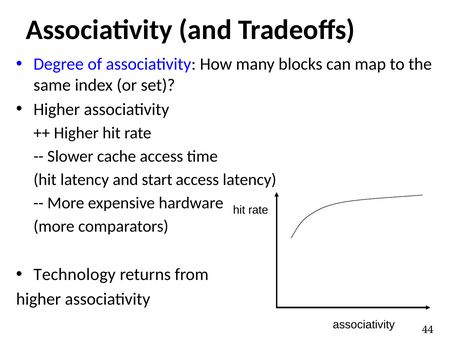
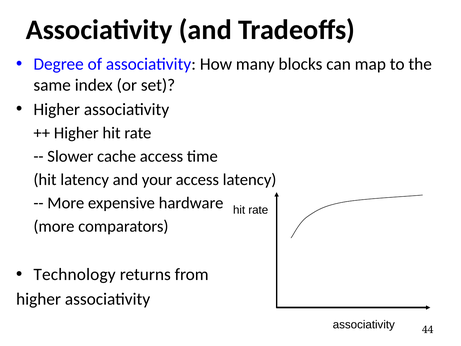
start: start -> your
